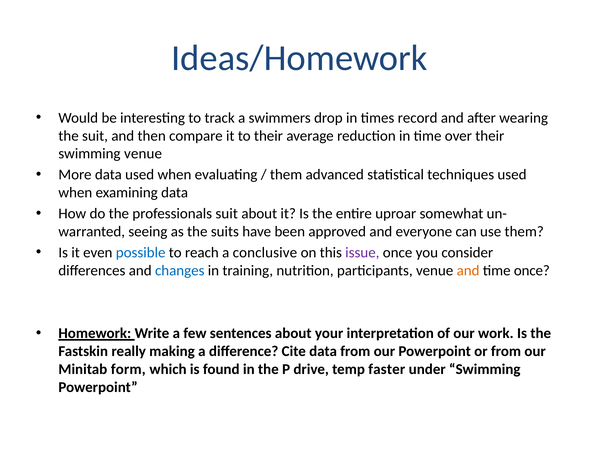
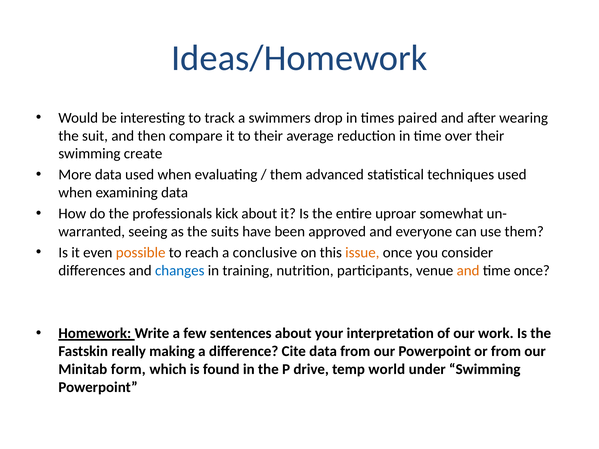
record: record -> paired
swimming venue: venue -> create
professionals suit: suit -> kick
possible colour: blue -> orange
issue colour: purple -> orange
faster: faster -> world
